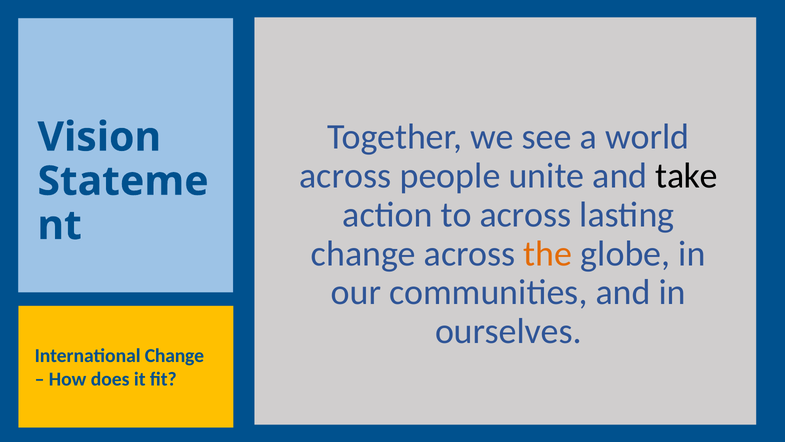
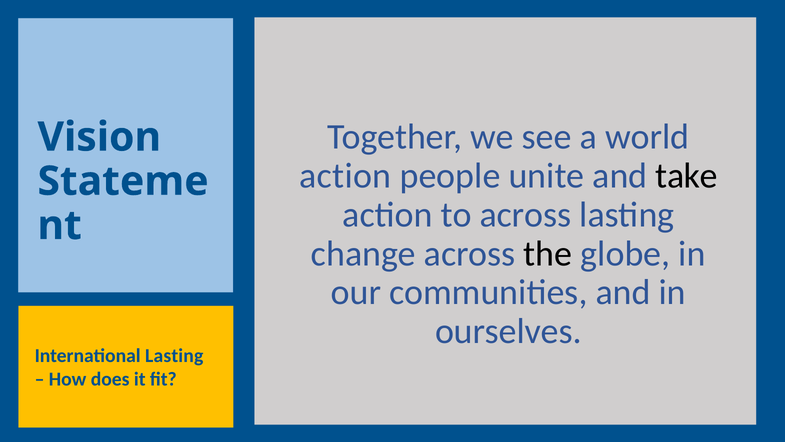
across at (345, 176): across -> action
the colour: orange -> black
International Change: Change -> Lasting
